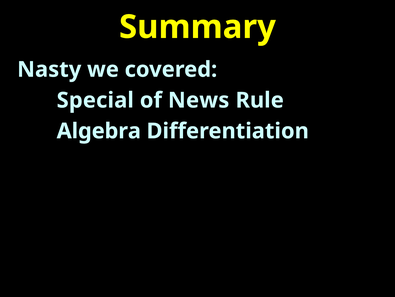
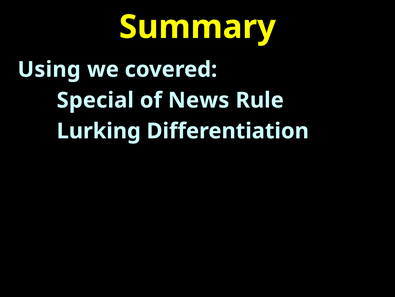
Nasty: Nasty -> Using
Algebra: Algebra -> Lurking
